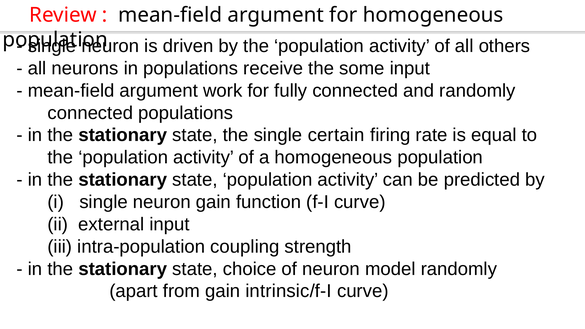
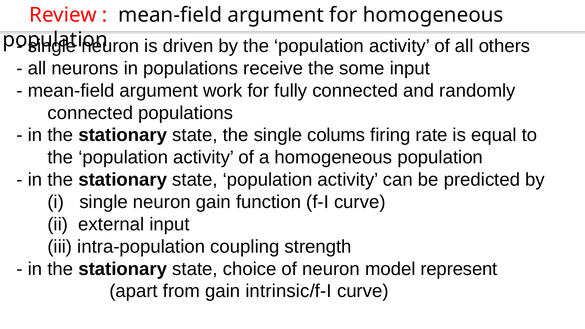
certain: certain -> colums
model randomly: randomly -> represent
